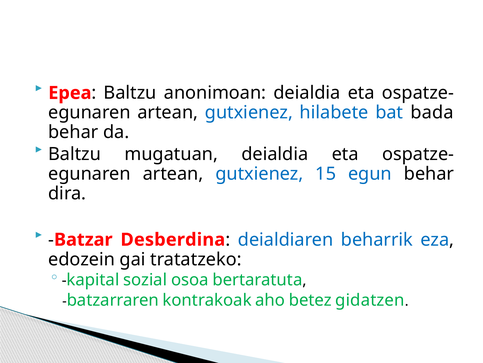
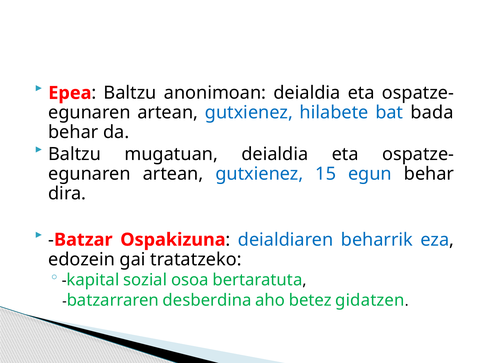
Desberdina: Desberdina -> Ospakizuna
kontrakoak: kontrakoak -> desberdina
